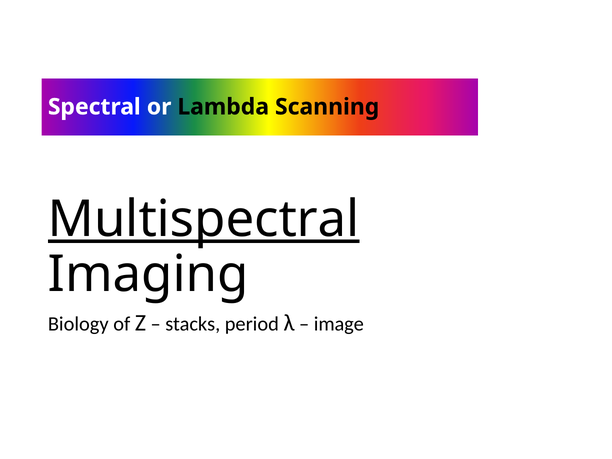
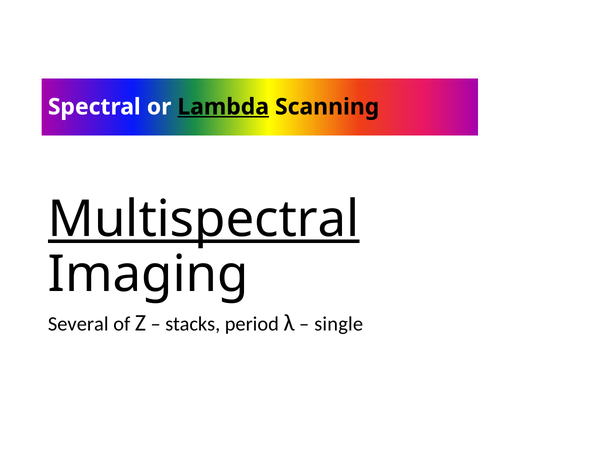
Lambda underline: none -> present
Biology: Biology -> Several
image: image -> single
